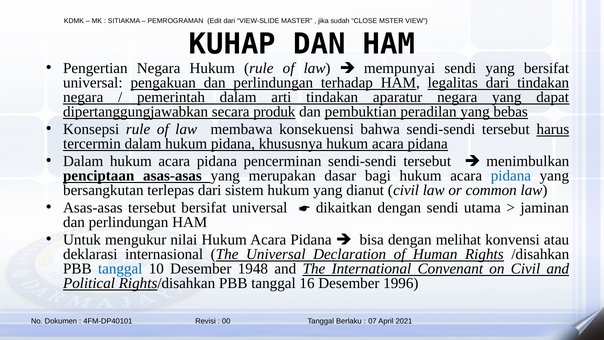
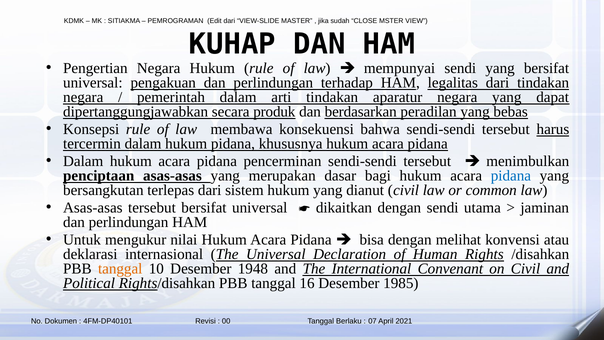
pembuktian: pembuktian -> berdasarkan
tanggal at (120, 269) colour: blue -> orange
1996: 1996 -> 1985
